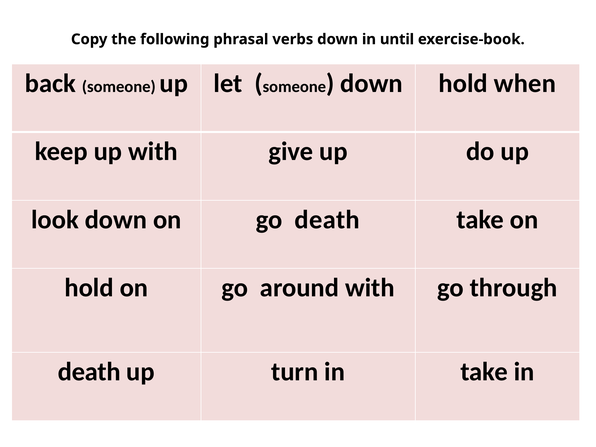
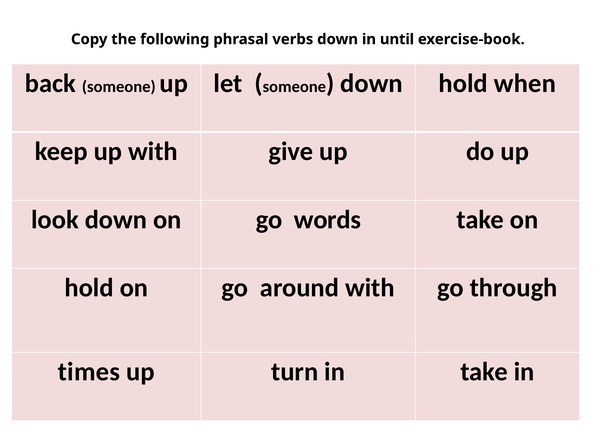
go death: death -> words
death at (89, 372): death -> times
